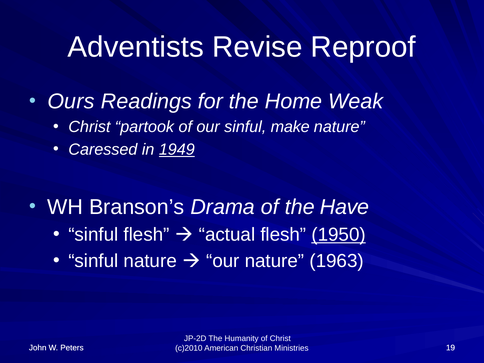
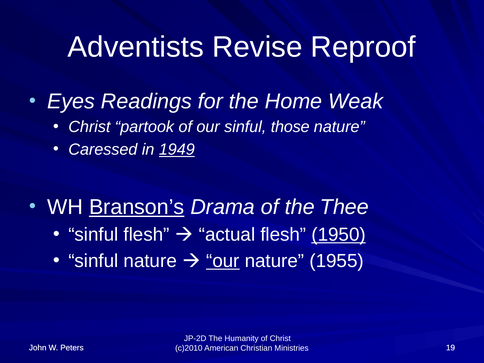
Ours: Ours -> Eyes
make: make -> those
Branson’s underline: none -> present
Have: Have -> Thee
our at (223, 261) underline: none -> present
1963: 1963 -> 1955
